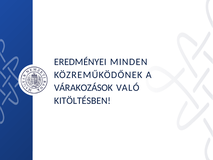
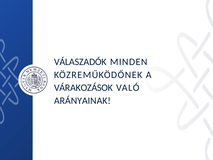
EREDMÉNYEI: EREDMÉNYEI -> VÁLASZADÓK
KITÖLTÉSBEN: KITÖLTÉSBEN -> ARÁNYAINAK
